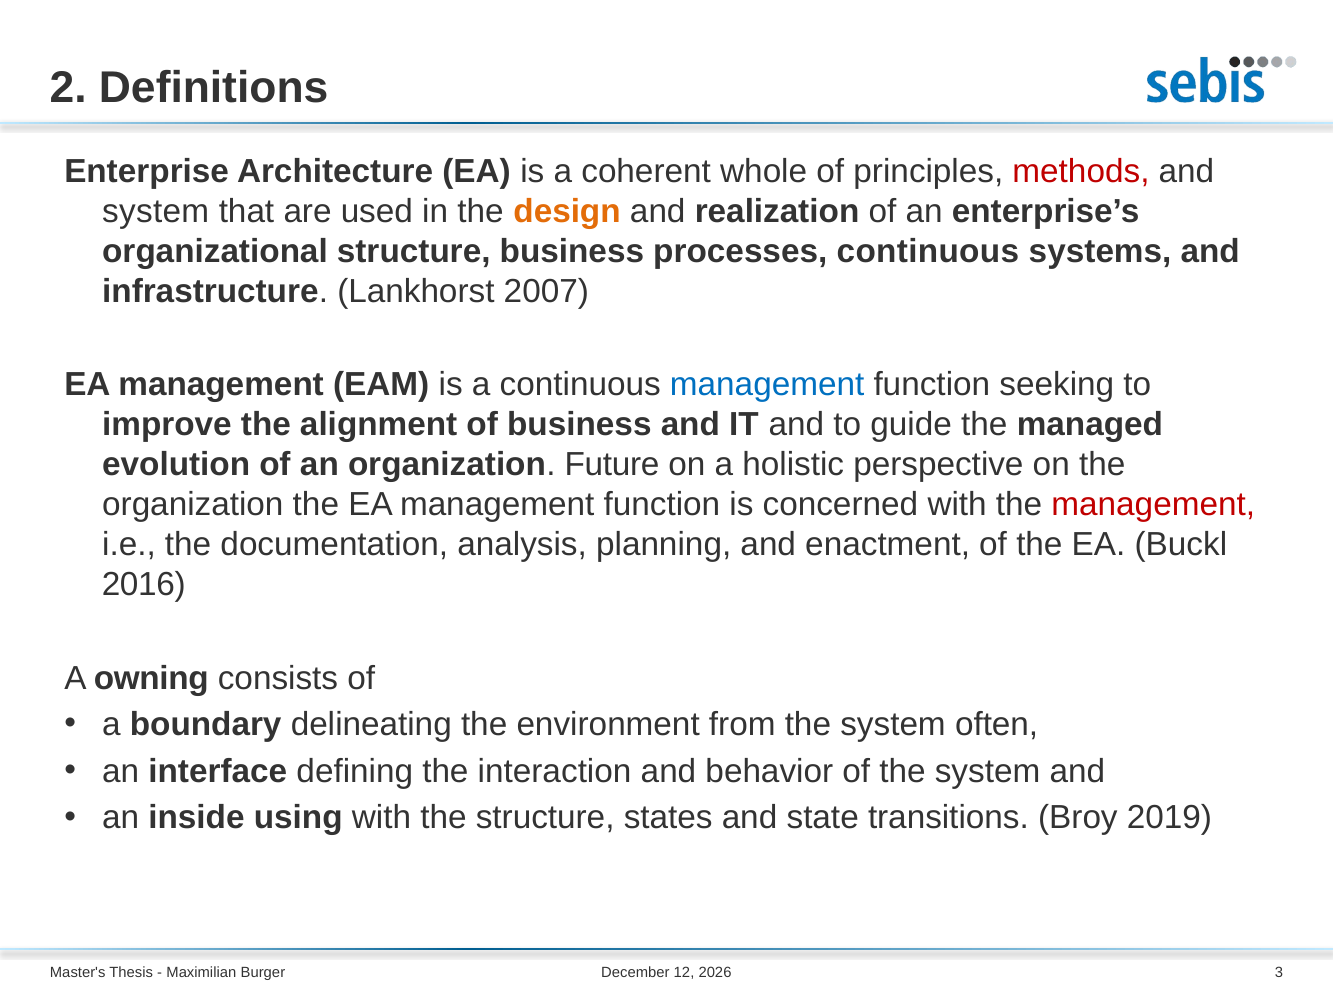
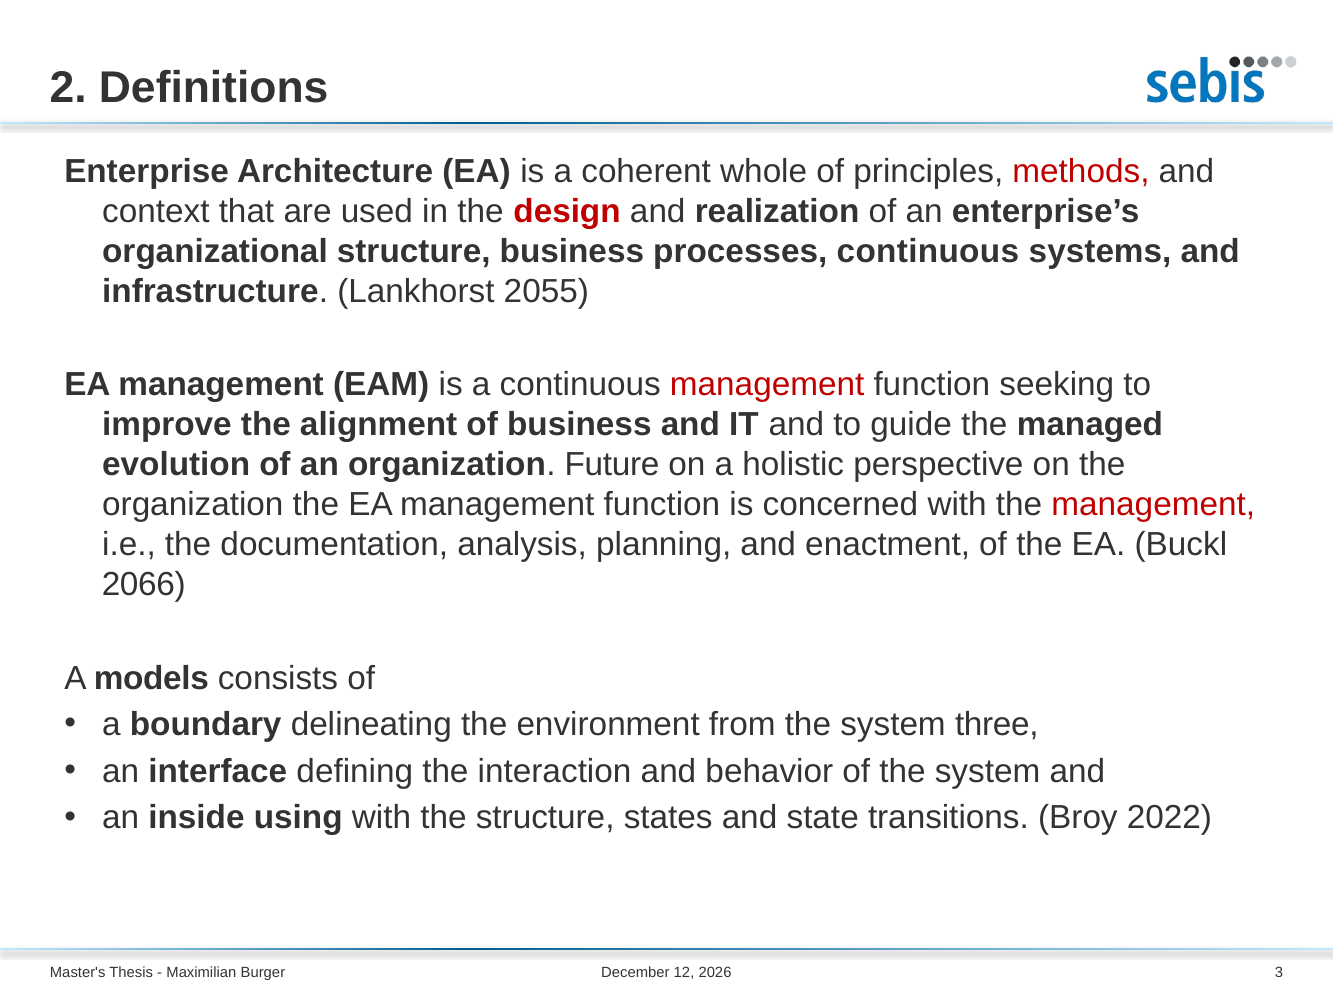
system at (156, 212): system -> context
design colour: orange -> red
2007: 2007 -> 2055
management at (767, 385) colour: blue -> red
2016: 2016 -> 2066
owning: owning -> models
often: often -> three
2019: 2019 -> 2022
